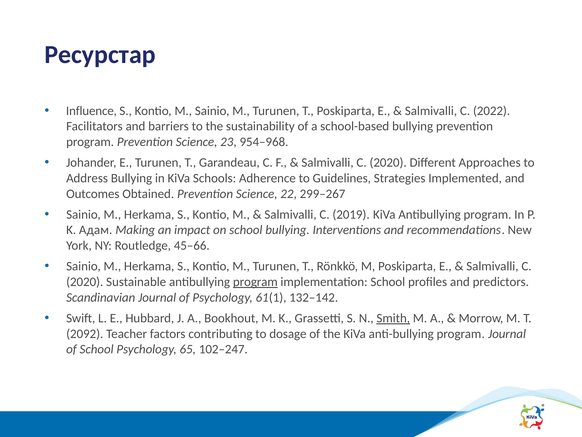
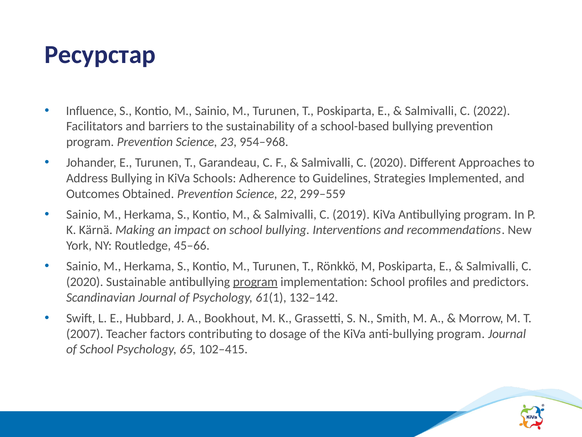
299–267: 299–267 -> 299–559
Адам: Адам -> Kärnä
Smith underline: present -> none
2092: 2092 -> 2007
102–247: 102–247 -> 102–415
